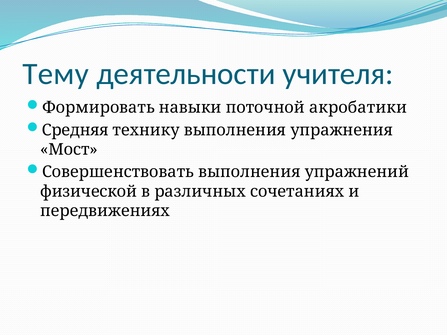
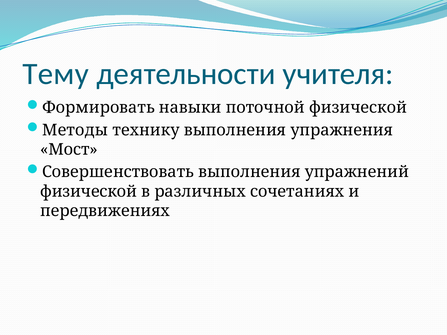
поточной акробатики: акробатики -> физической
Средняя: Средняя -> Методы
